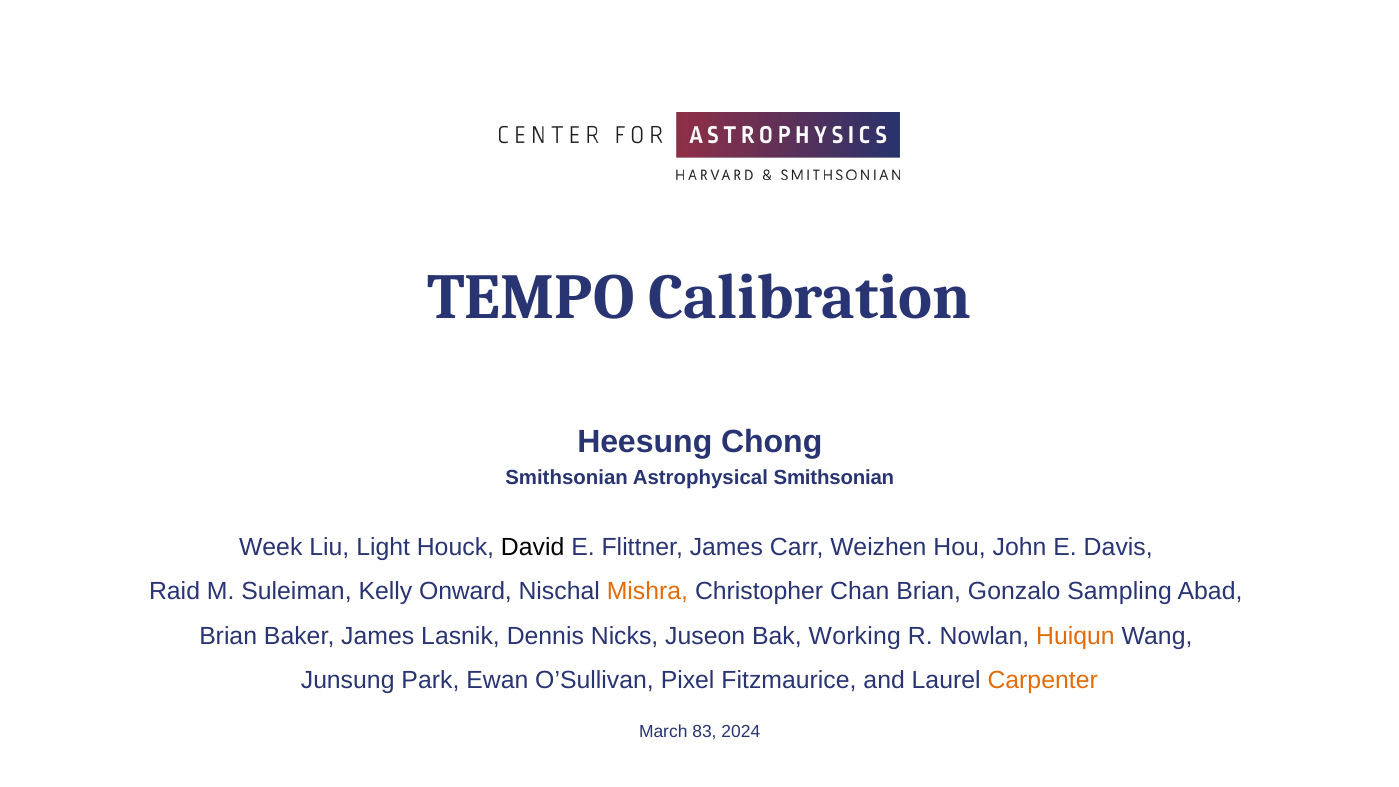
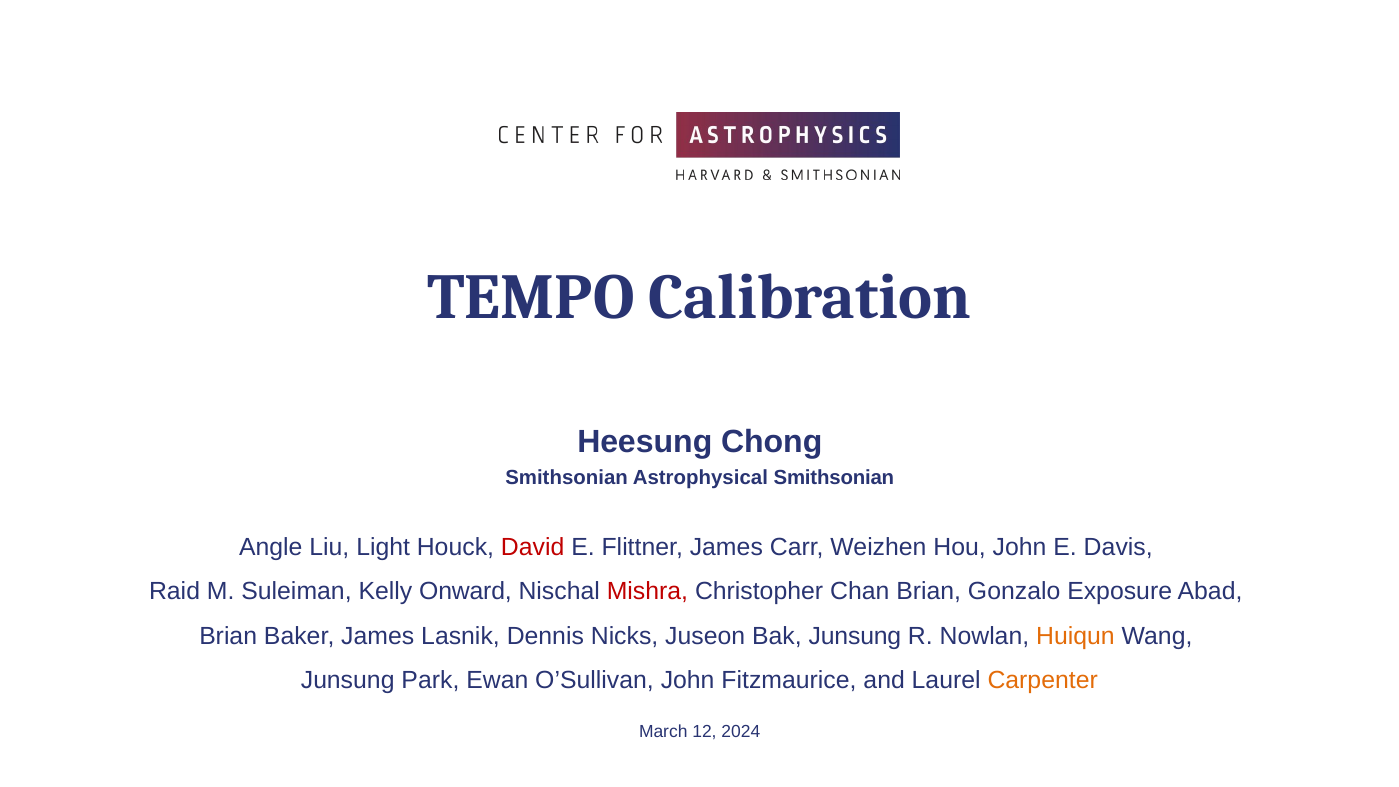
Week: Week -> Angle
David colour: black -> red
Mishra colour: orange -> red
Sampling: Sampling -> Exposure
Bak Working: Working -> Junsung
O’Sullivan Pixel: Pixel -> John
83: 83 -> 12
